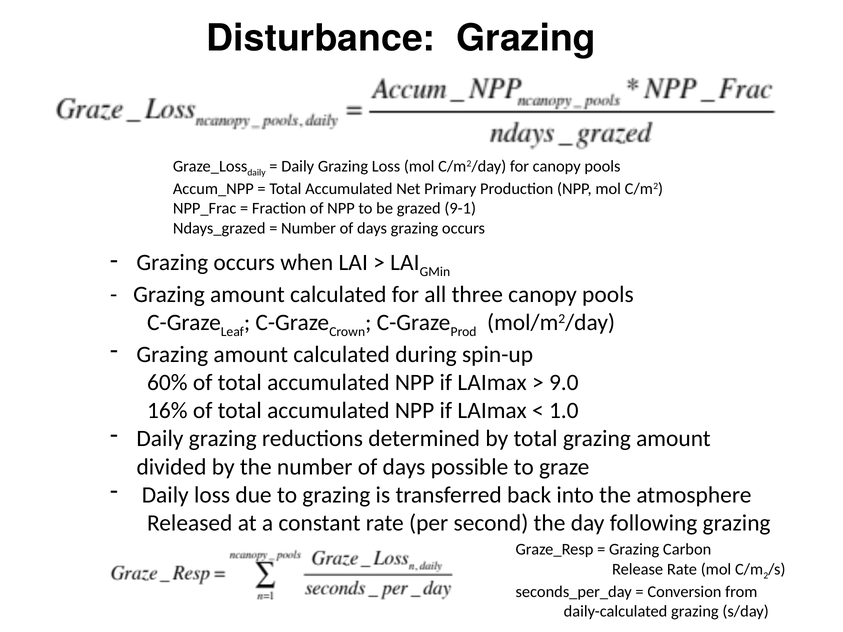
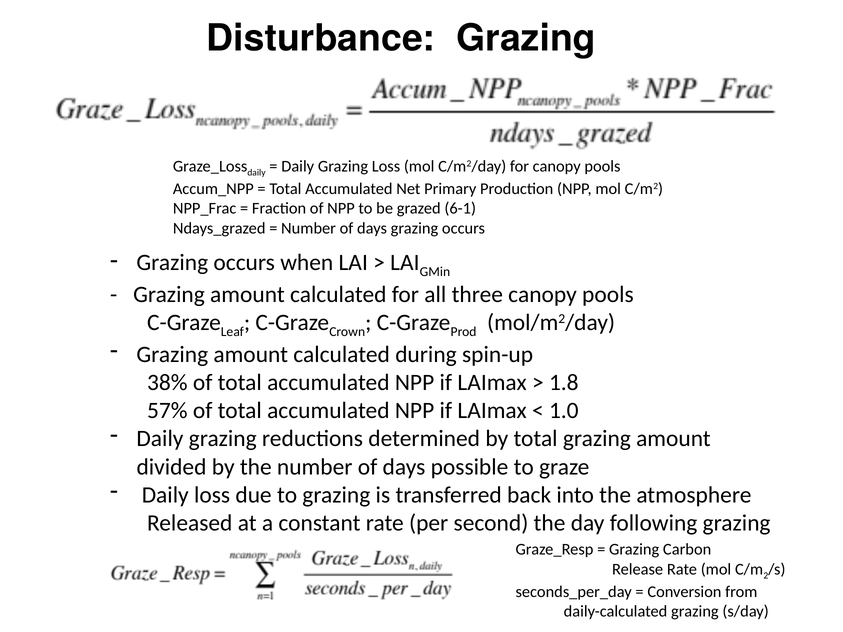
9-1: 9-1 -> 6-1
60%: 60% -> 38%
9.0: 9.0 -> 1.8
16%: 16% -> 57%
